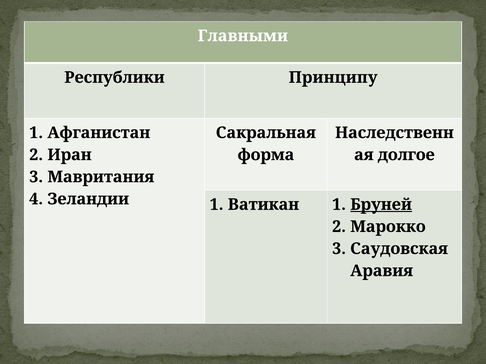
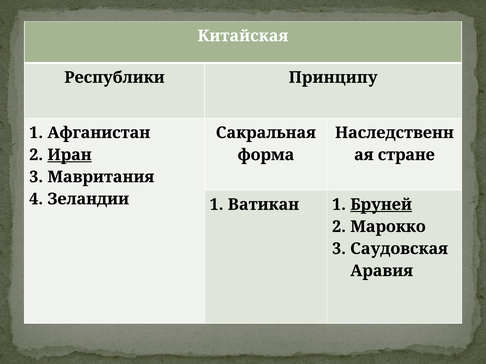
Главными: Главными -> Китайская
Иран underline: none -> present
долгое: долгое -> стране
